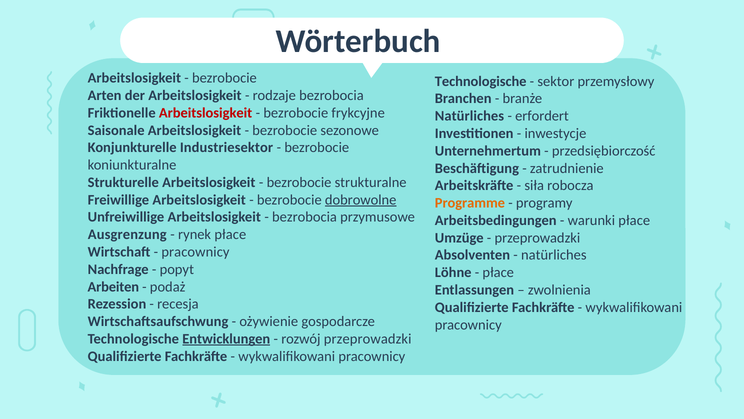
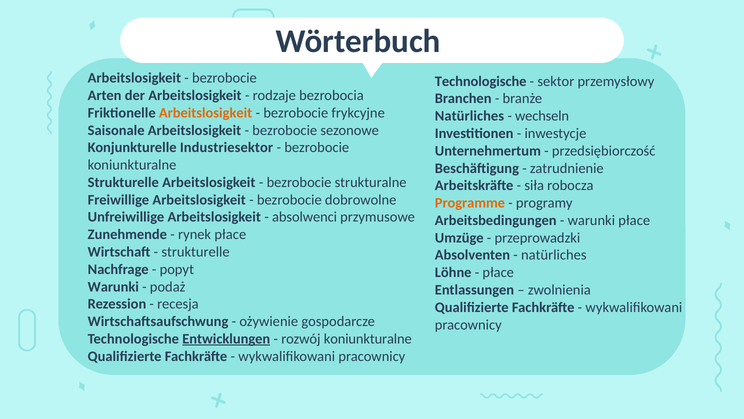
Arbeitslosigkeit at (206, 113) colour: red -> orange
erfordert: erfordert -> wechseln
dobrowolne underline: present -> none
bezrobocia at (305, 217): bezrobocia -> absolwenci
Ausgrenzung: Ausgrenzung -> Zunehmende
pracownicy at (195, 252): pracownicy -> strukturelle
Arbeiten at (113, 286): Arbeiten -> Warunki
rozwój przeprowadzki: przeprowadzki -> koniunkturalne
